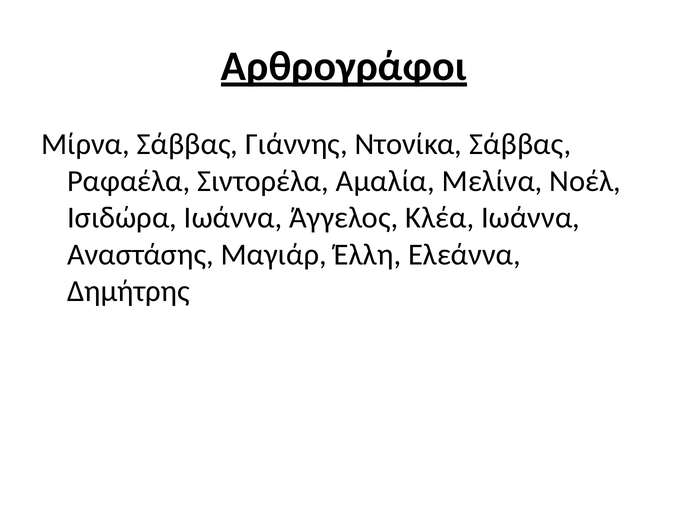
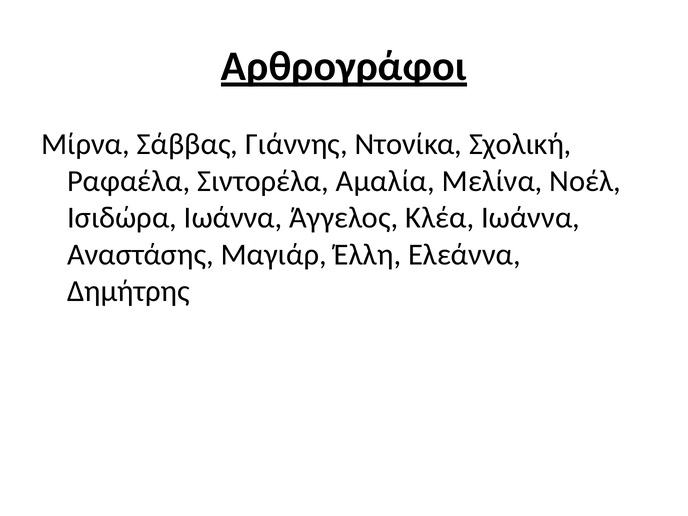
Ντονίκα Σάββας: Σάββας -> Σχολική
